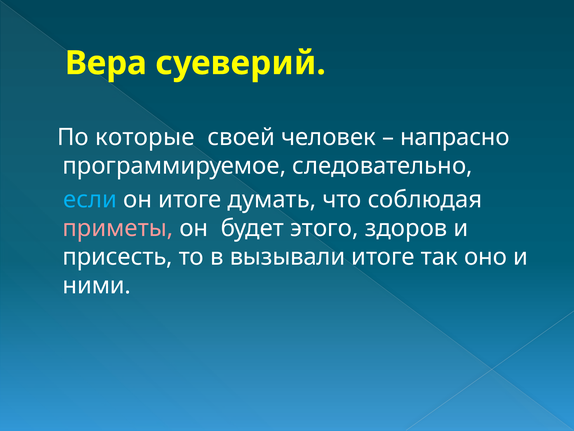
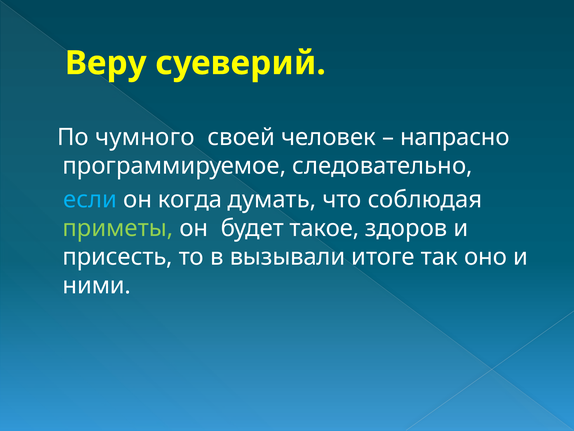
Вера: Вера -> Веру
которые: которые -> чумного
он итоге: итоге -> когда
приметы colour: pink -> light green
этого: этого -> такое
